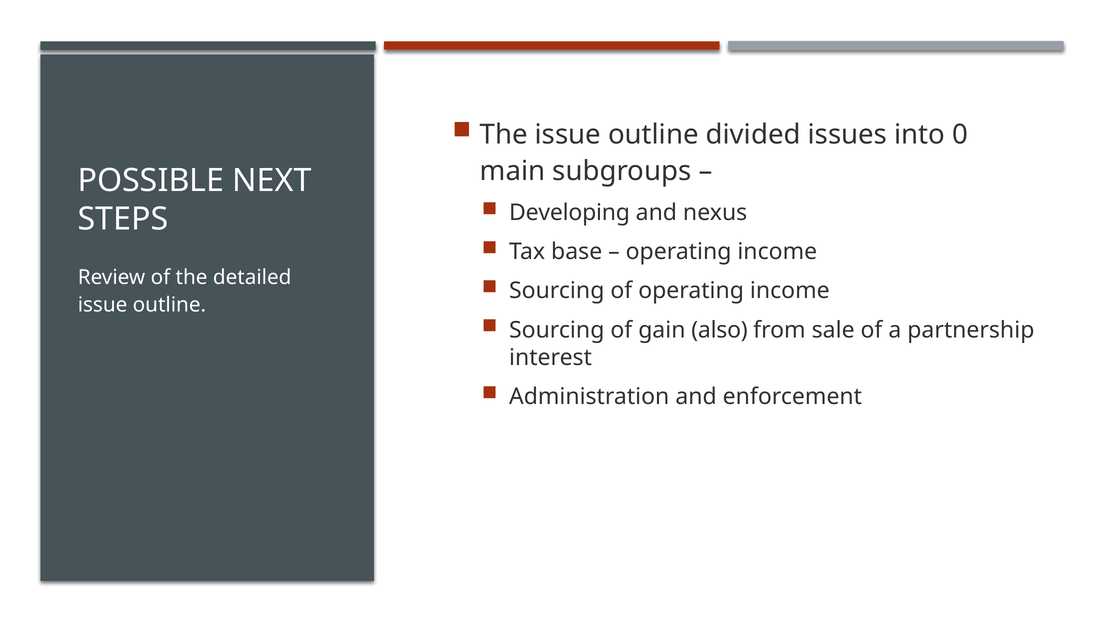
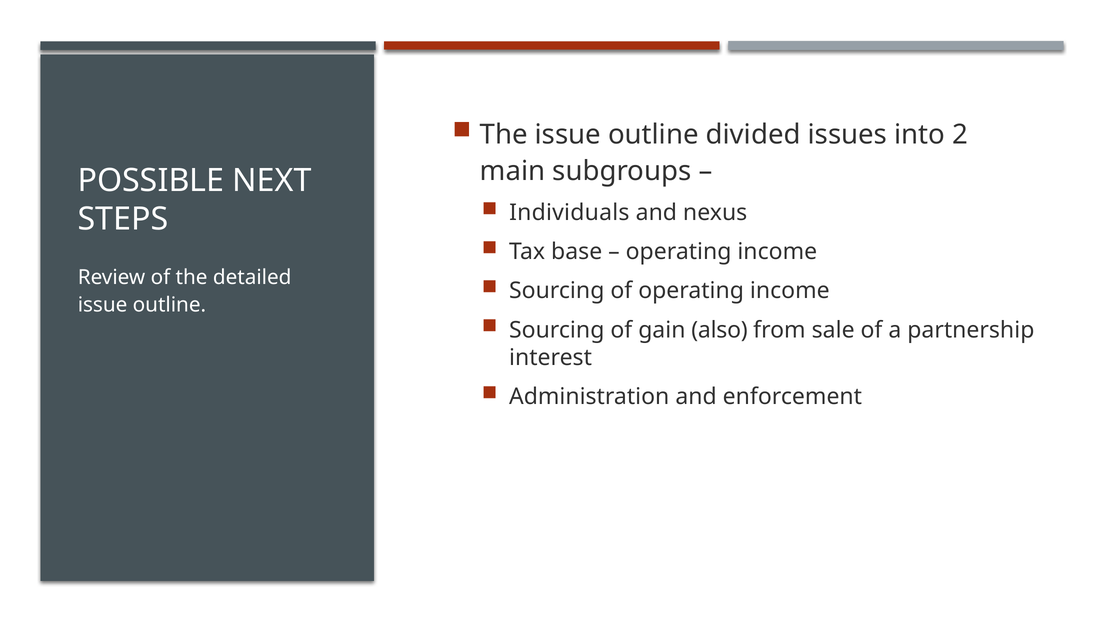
0: 0 -> 2
Developing: Developing -> Individuals
